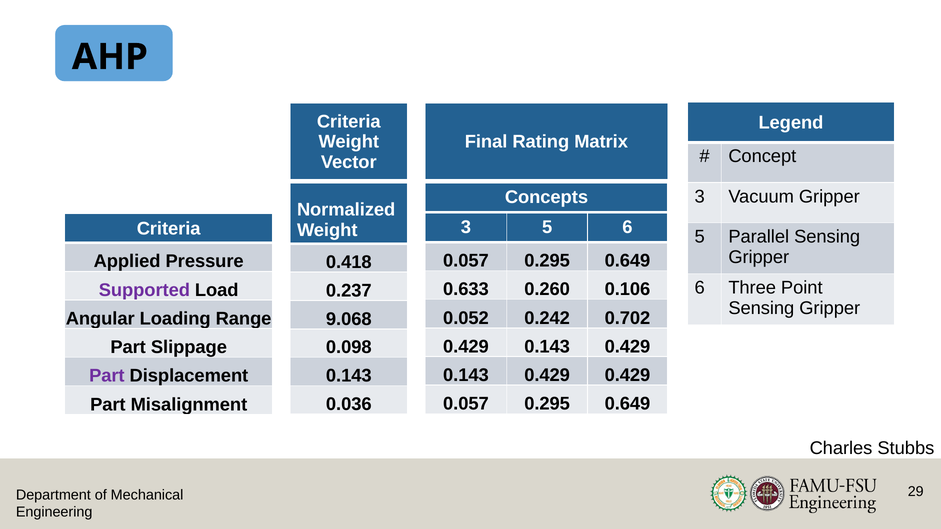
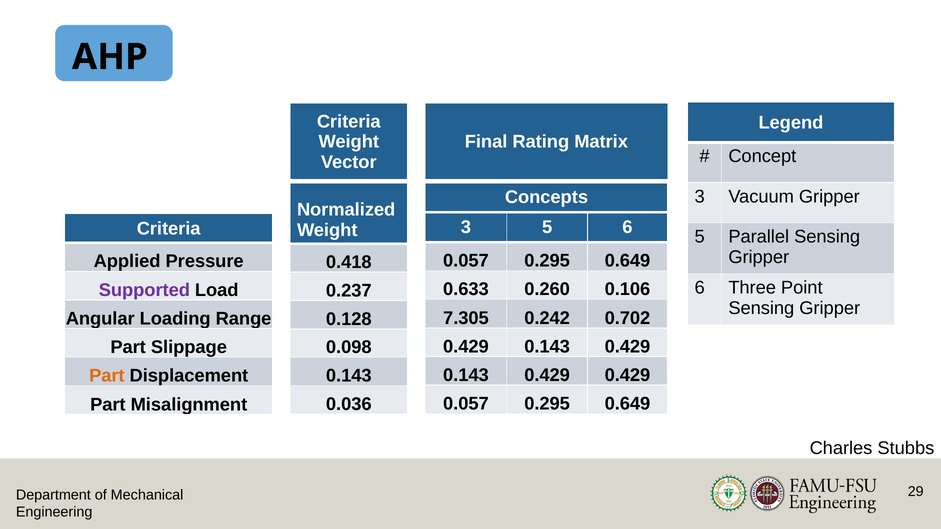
0.052: 0.052 -> 7.305
9.068: 9.068 -> 0.128
Part at (107, 376) colour: purple -> orange
